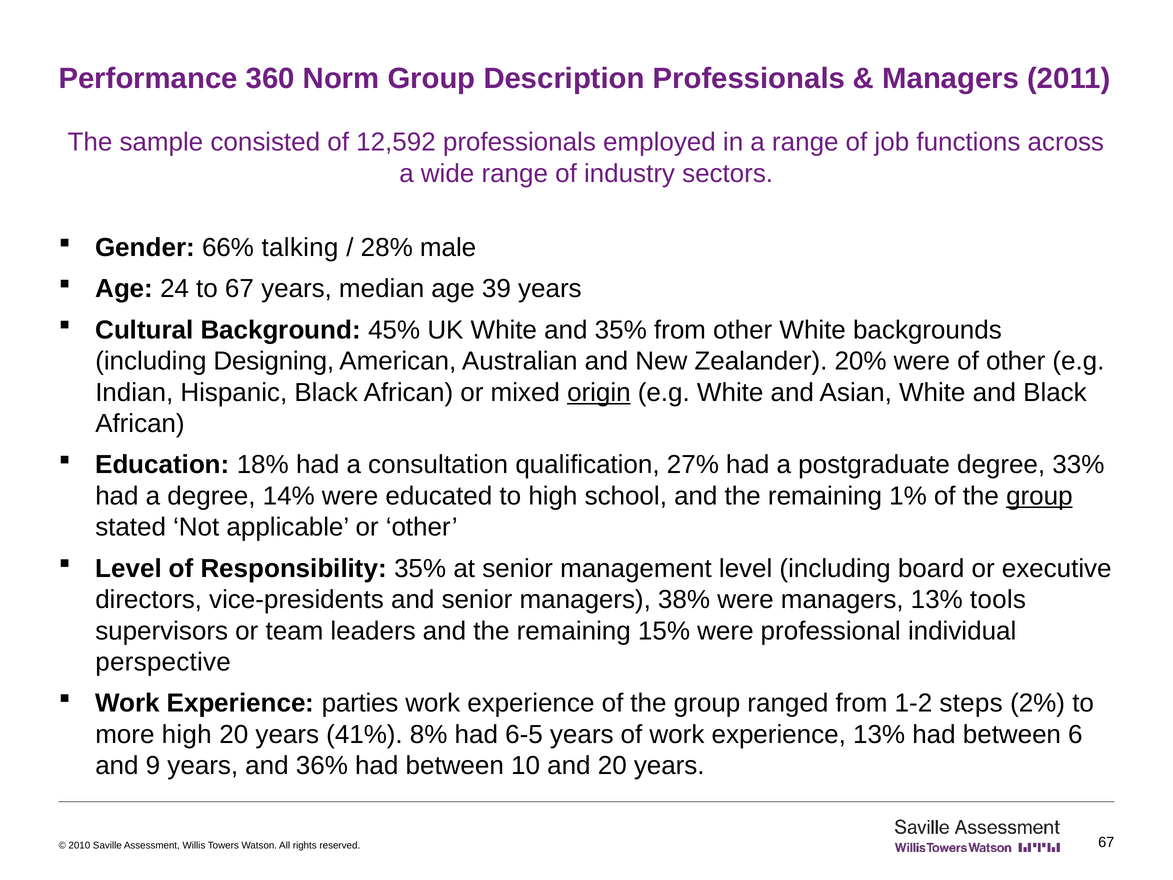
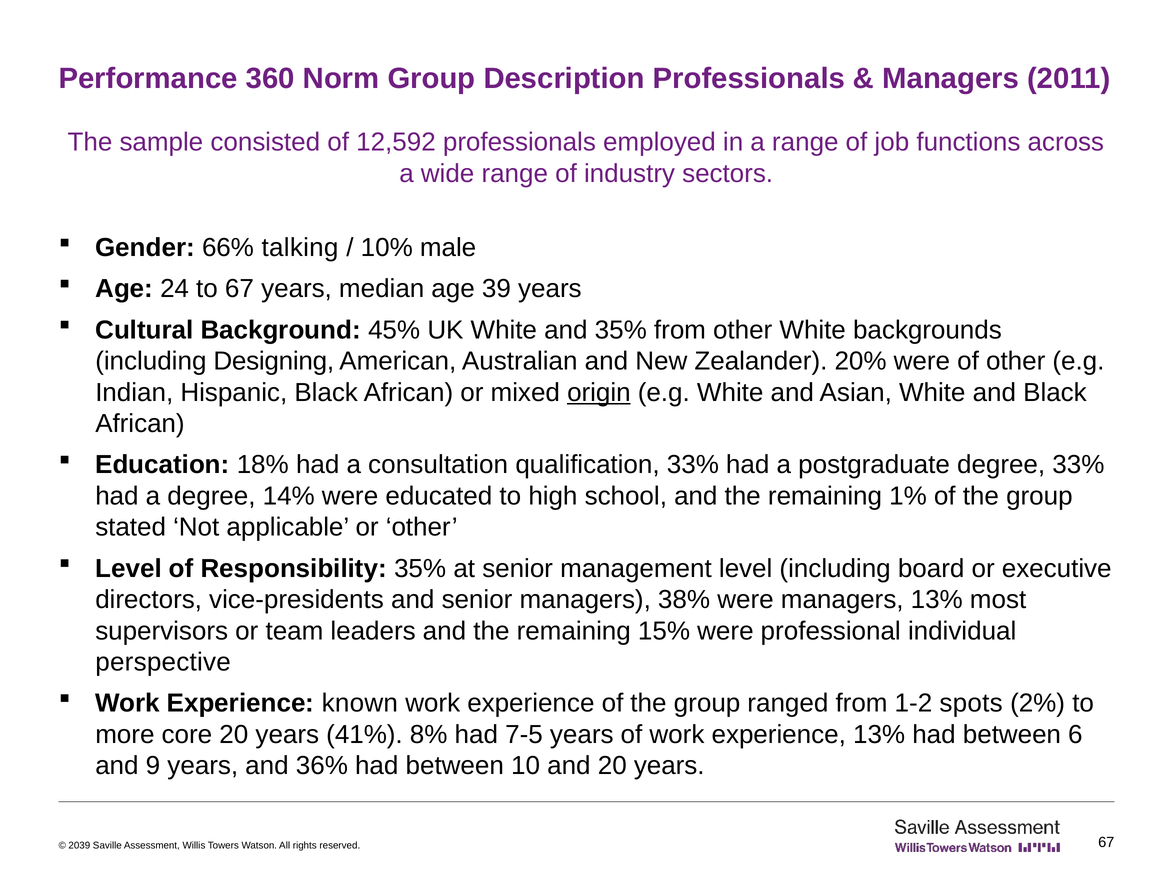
28%: 28% -> 10%
qualification 27%: 27% -> 33%
group at (1039, 496) underline: present -> none
tools: tools -> most
parties: parties -> known
steps: steps -> spots
more high: high -> core
6-5: 6-5 -> 7-5
2010: 2010 -> 2039
